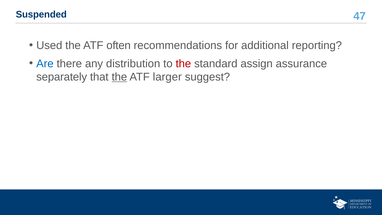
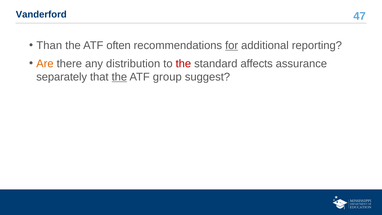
Suspended: Suspended -> Vanderford
Used: Used -> Than
for underline: none -> present
Are colour: blue -> orange
assign: assign -> affects
larger: larger -> group
